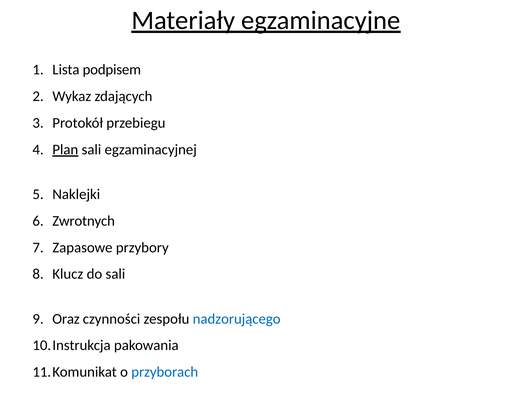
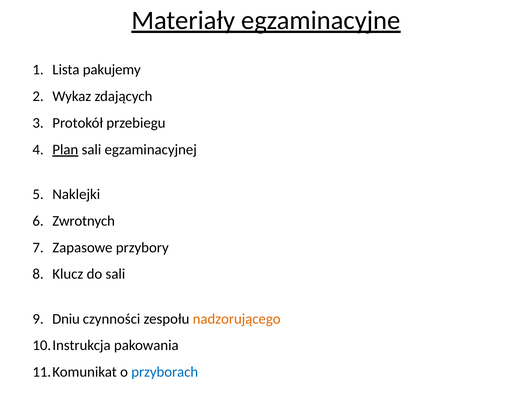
podpisem: podpisem -> pakujemy
Oraz: Oraz -> Dniu
nadzorującego colour: blue -> orange
